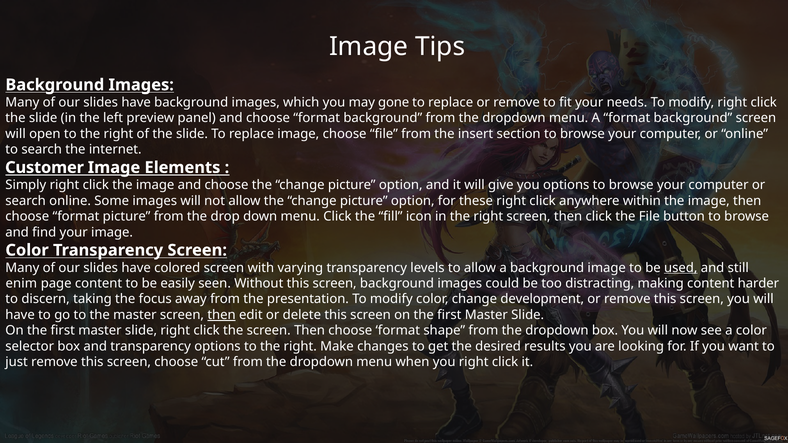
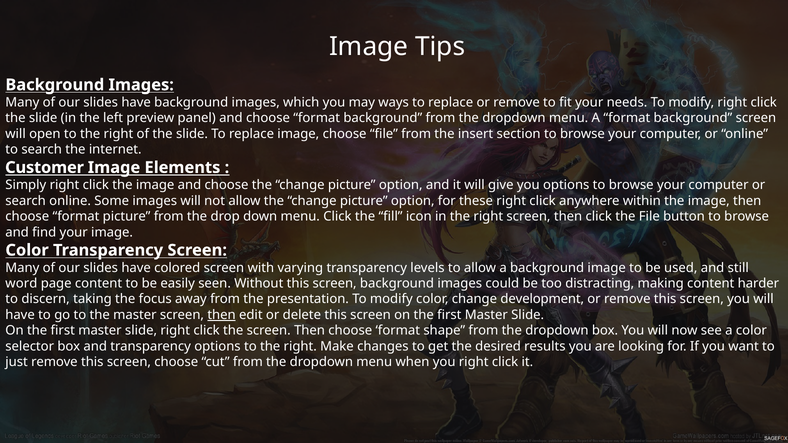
gone: gone -> ways
used underline: present -> none
enim: enim -> word
